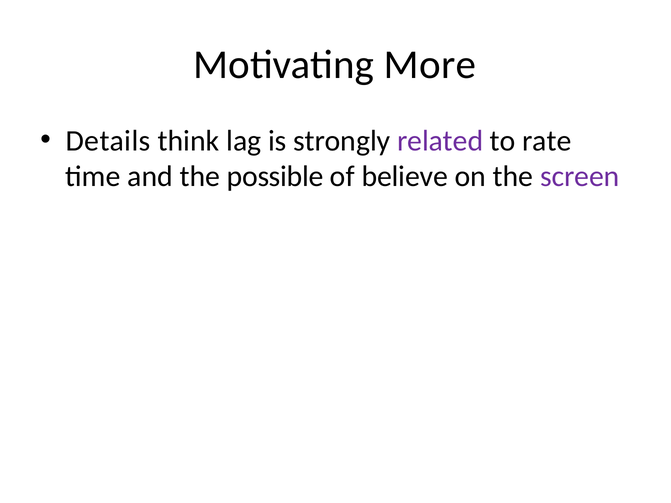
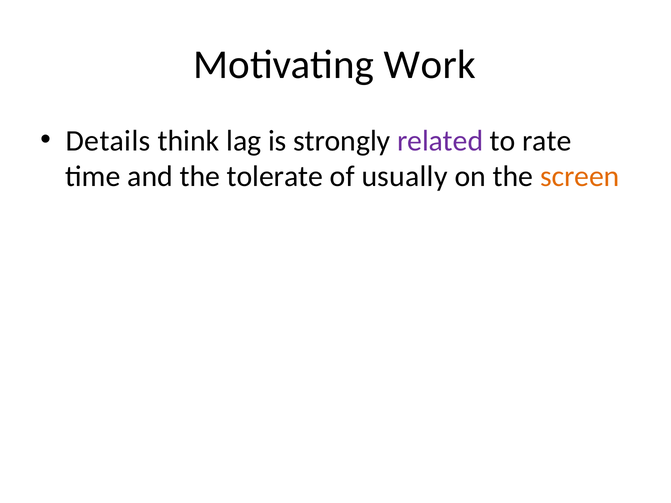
More: More -> Work
possible: possible -> tolerate
believe: believe -> usually
screen colour: purple -> orange
